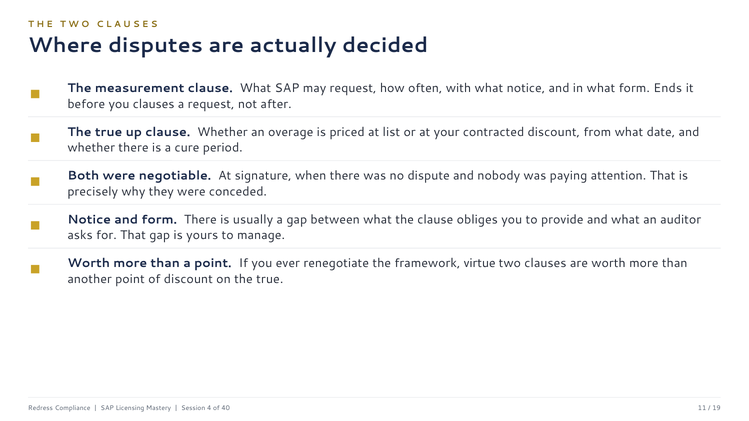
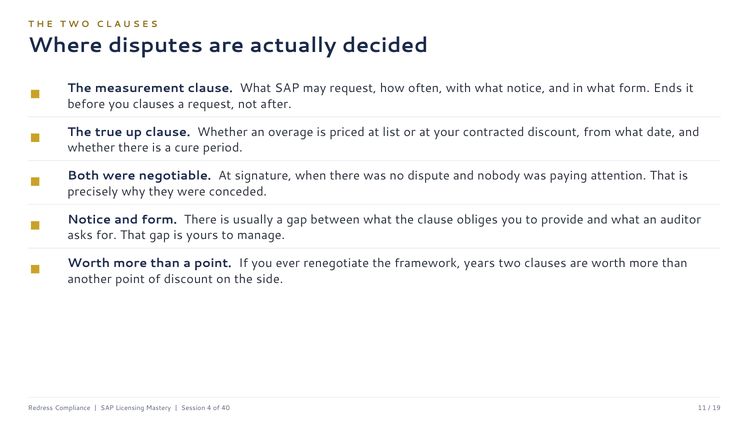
virtue: virtue -> years
on the true: true -> side
